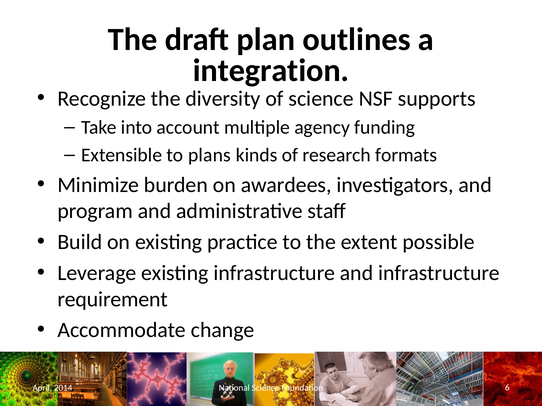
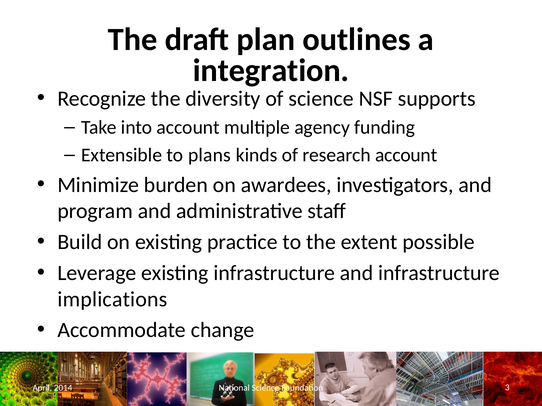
research formats: formats -> account
requirement: requirement -> implications
6: 6 -> 3
